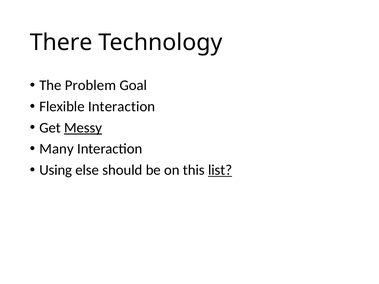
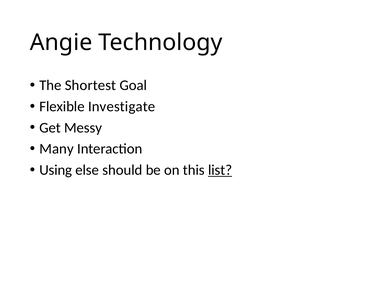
There: There -> Angie
Problem: Problem -> Shortest
Flexible Interaction: Interaction -> Investigate
Messy underline: present -> none
